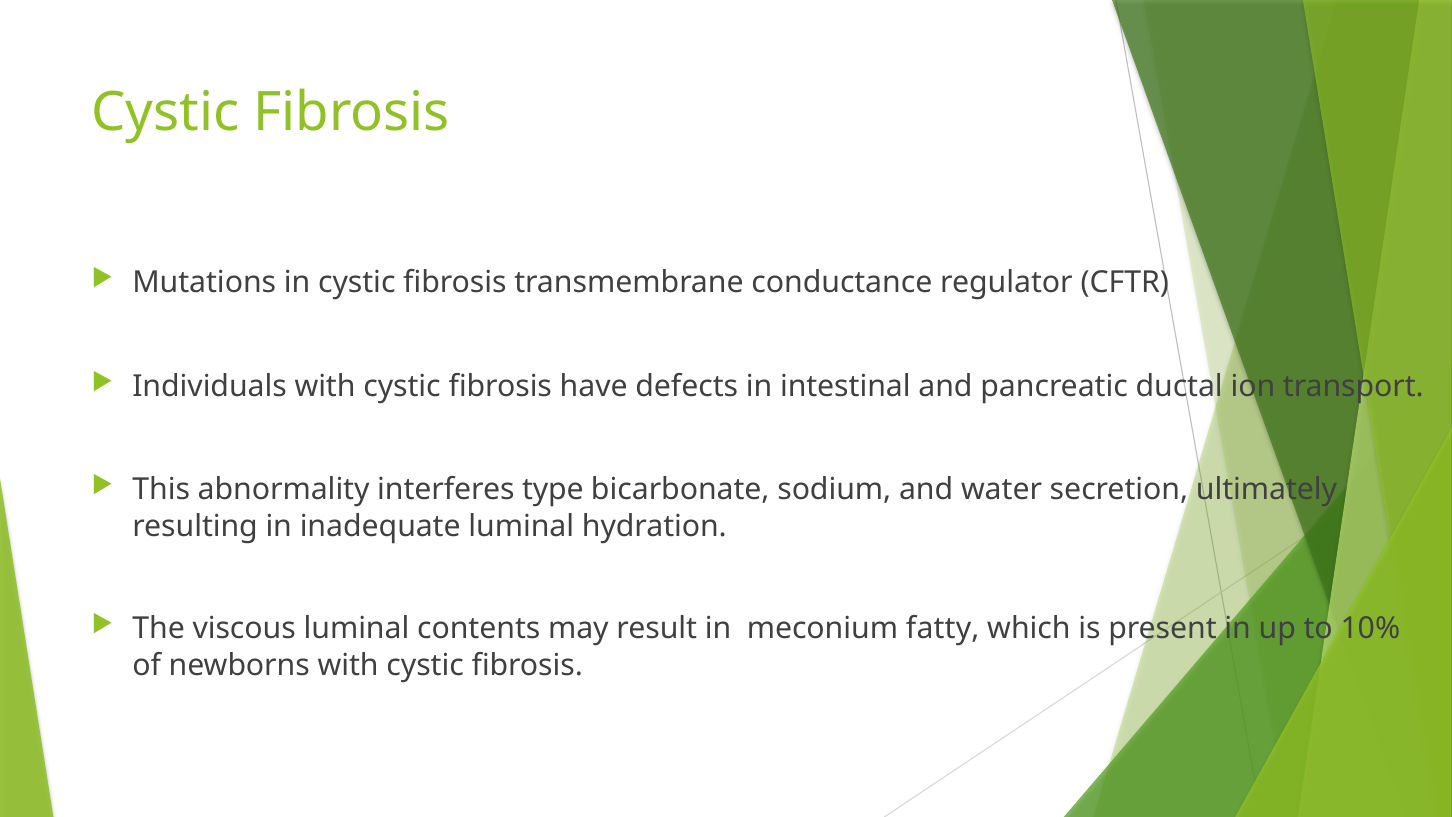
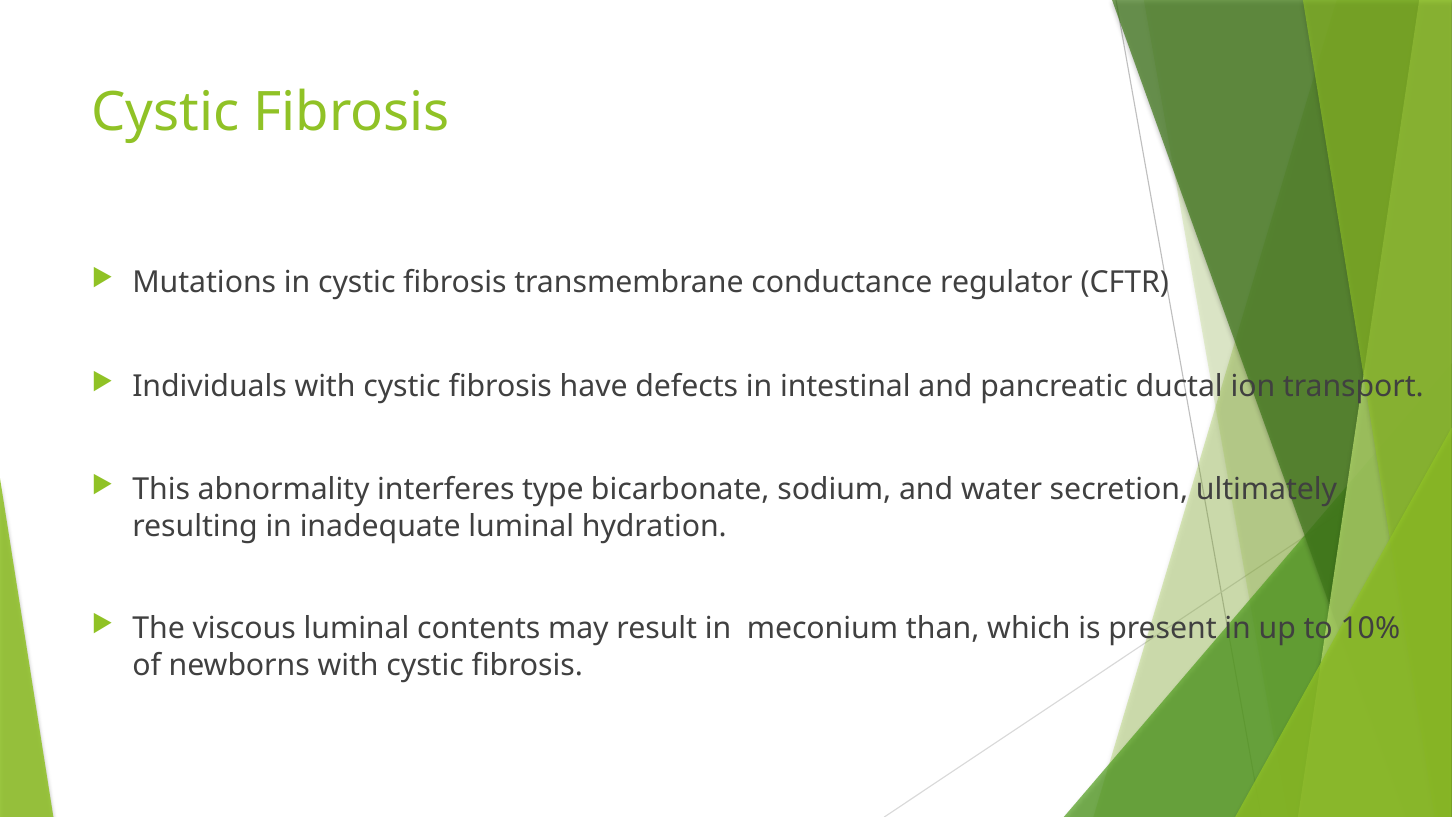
fatty: fatty -> than
